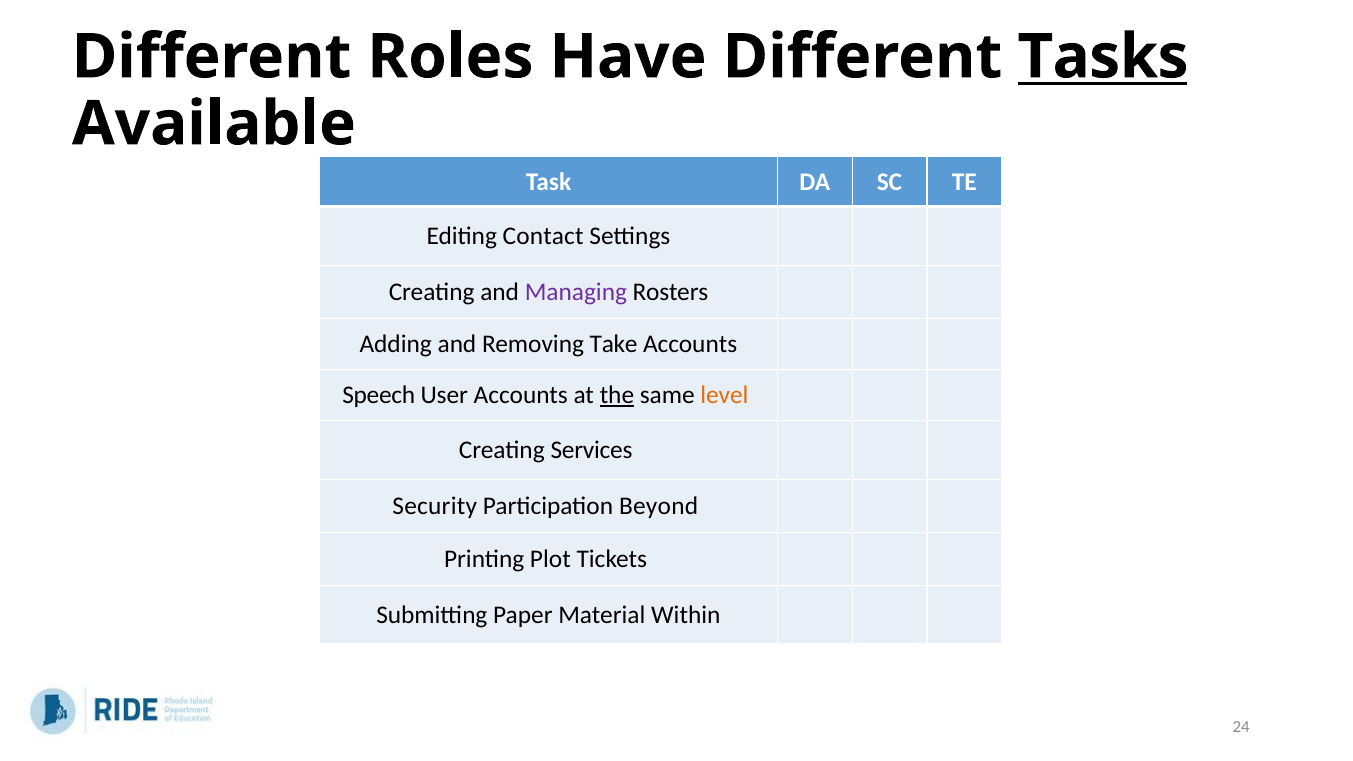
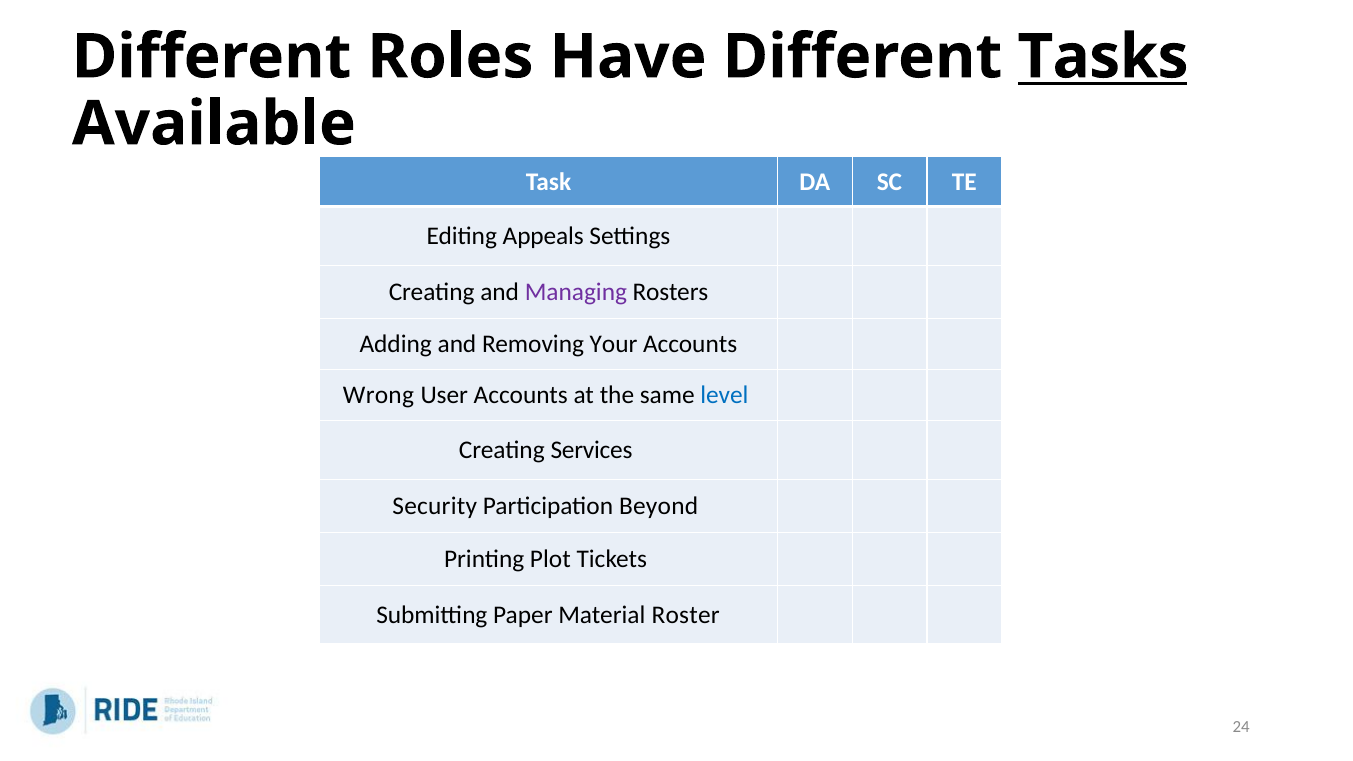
Contact: Contact -> Appeals
Take: Take -> Your
Speech: Speech -> Wrong
the underline: present -> none
level colour: orange -> blue
Within: Within -> Roster
